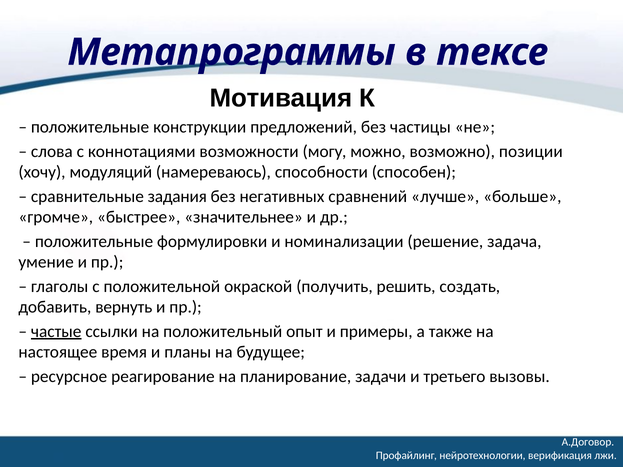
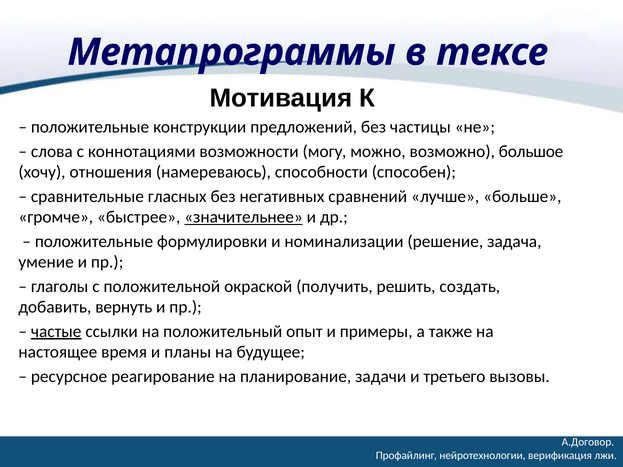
позиции: позиции -> большое
модуляций: модуляций -> отношения
задания: задания -> гласных
значительнее underline: none -> present
